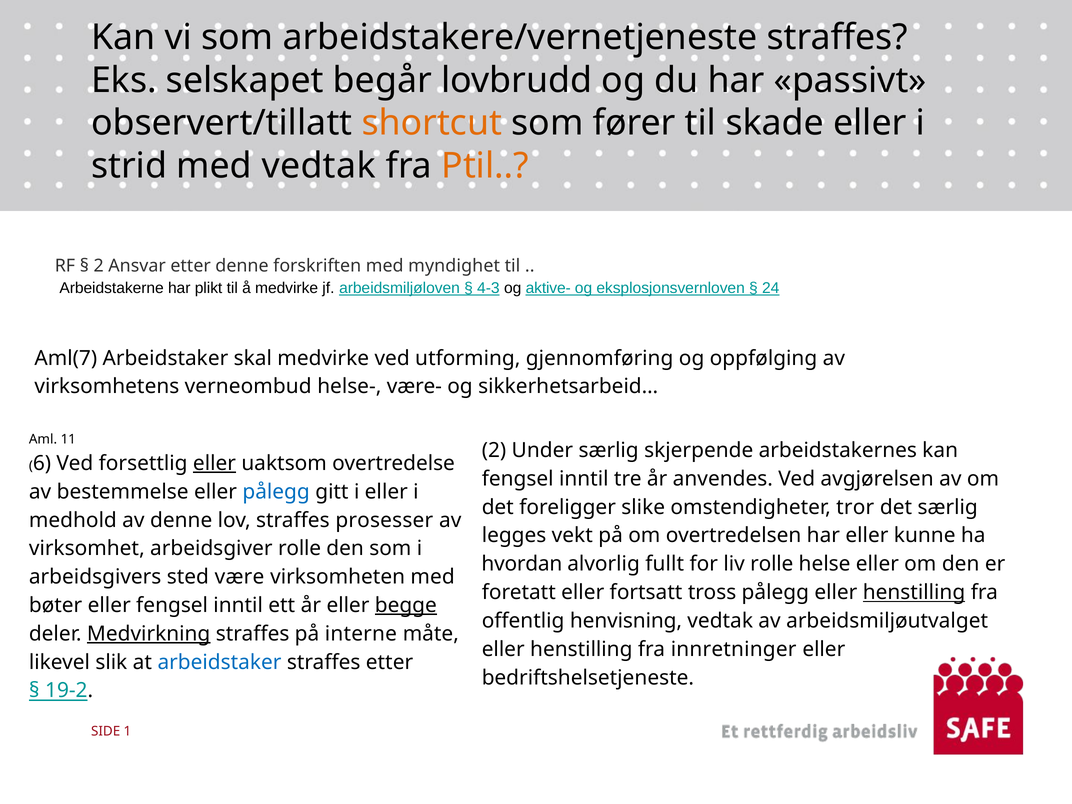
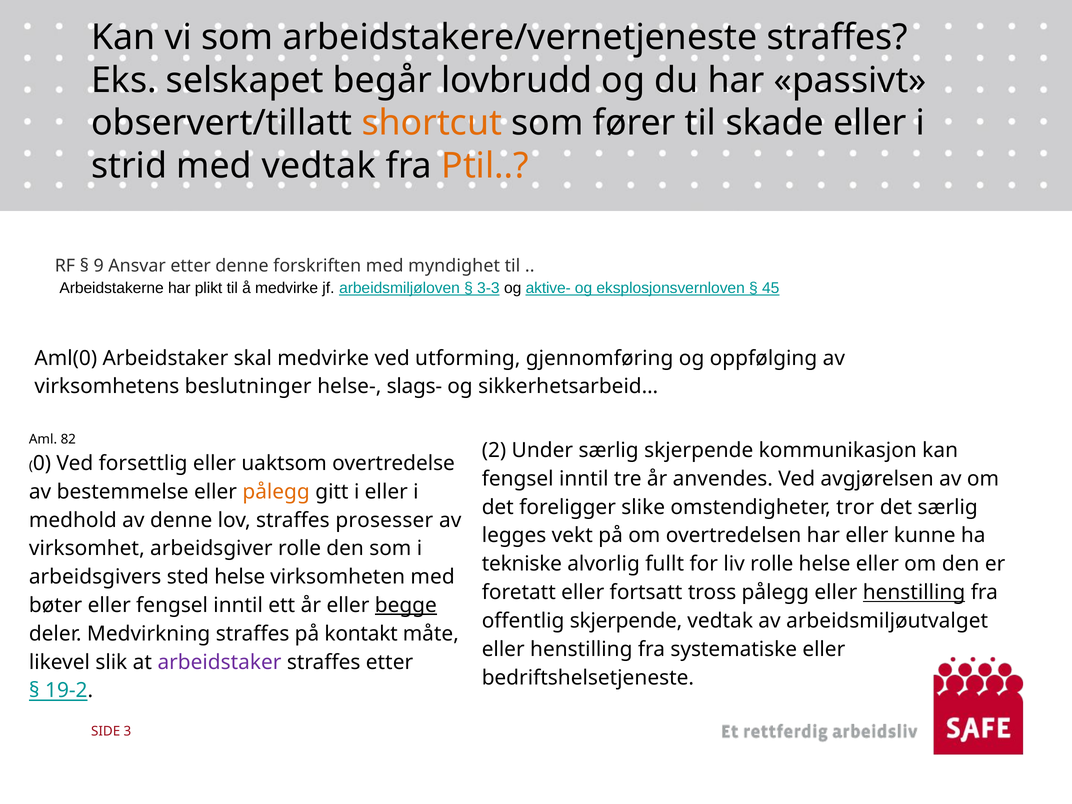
2 at (99, 266): 2 -> 9
4-3: 4-3 -> 3-3
24: 24 -> 45
Aml(7: Aml(7 -> Aml(0
verneombud: verneombud -> beslutninger
være-: være- -> slags-
11: 11 -> 82
arbeidstakernes: arbeidstakernes -> kommunikasjon
6: 6 -> 0
eller at (214, 463) underline: present -> none
pålegg at (276, 492) colour: blue -> orange
hvordan: hvordan -> tekniske
sted være: være -> helse
offentlig henvisning: henvisning -> skjerpende
Medvirkning underline: present -> none
interne: interne -> kontakt
innretninger: innretninger -> systematiske
arbeidstaker at (219, 662) colour: blue -> purple
1: 1 -> 3
